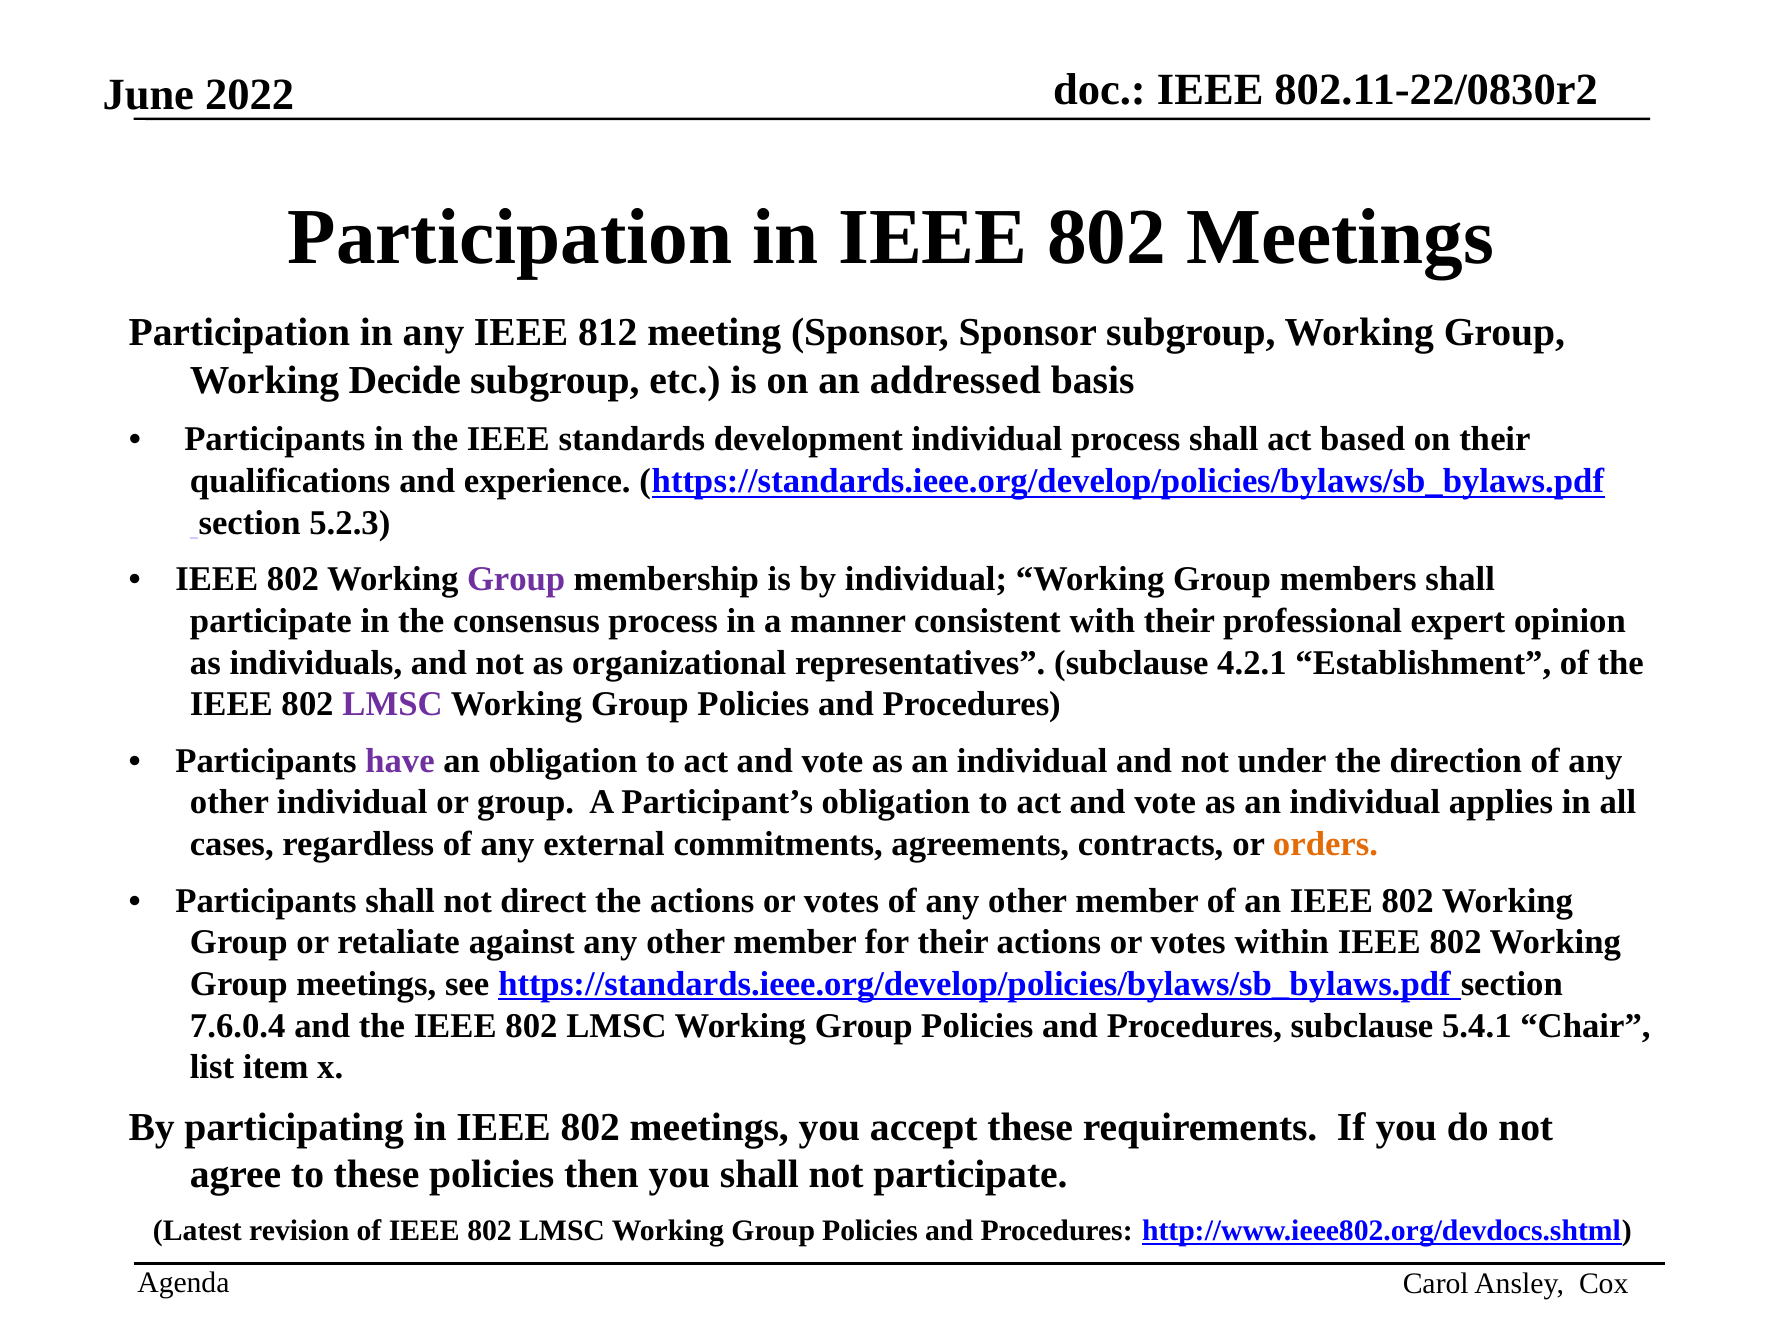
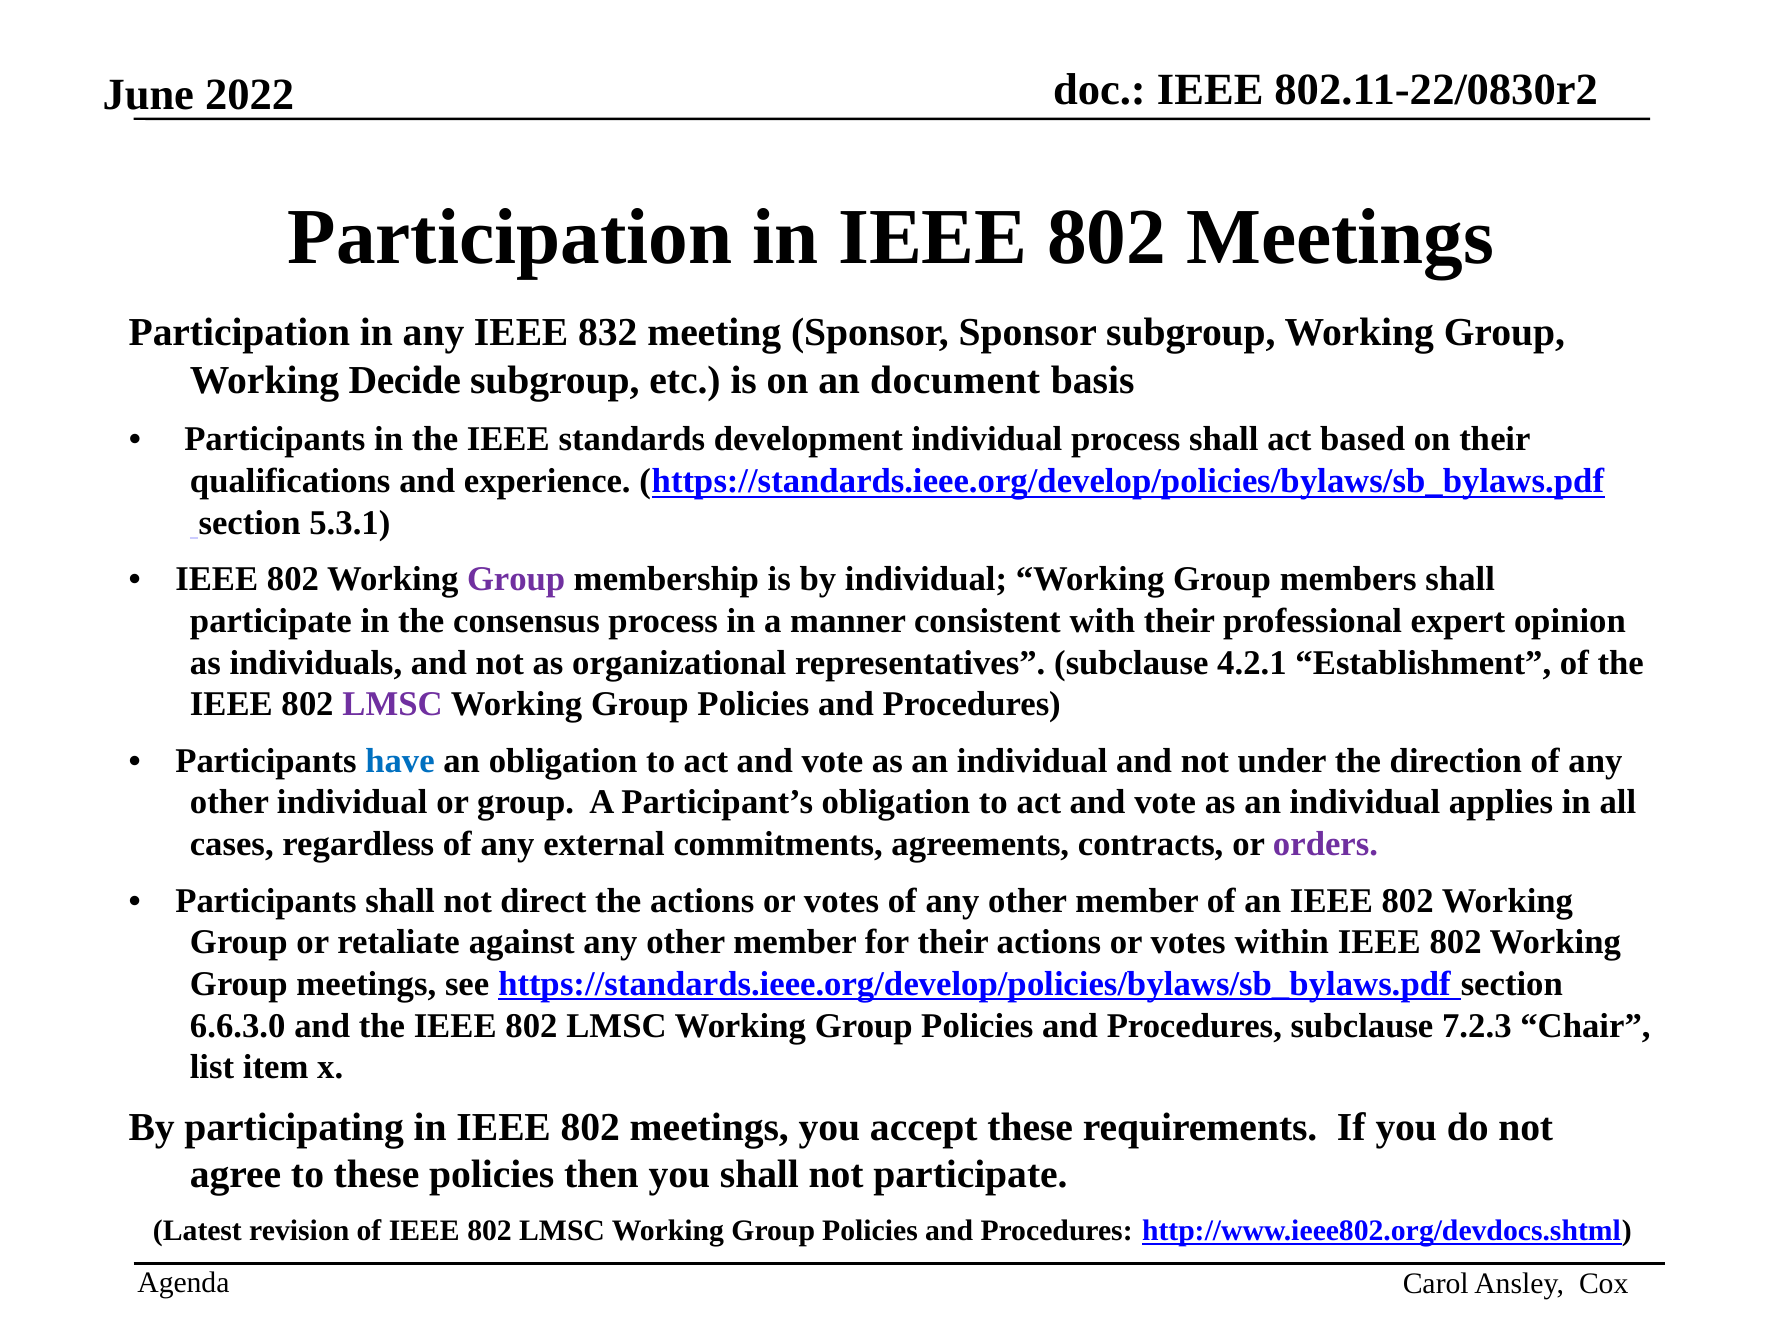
812: 812 -> 832
addressed: addressed -> document
5.2.3: 5.2.3 -> 5.3.1
have colour: purple -> blue
orders colour: orange -> purple
7.6.0.4: 7.6.0.4 -> 6.6.3.0
5.4.1: 5.4.1 -> 7.2.3
